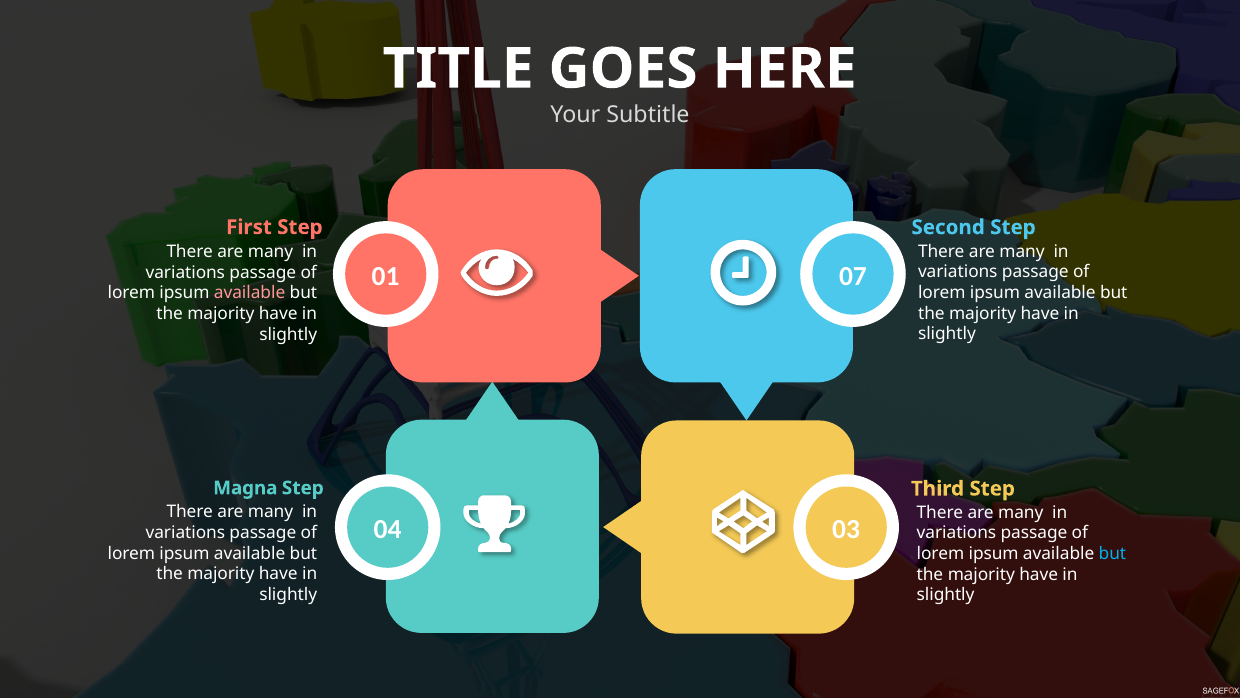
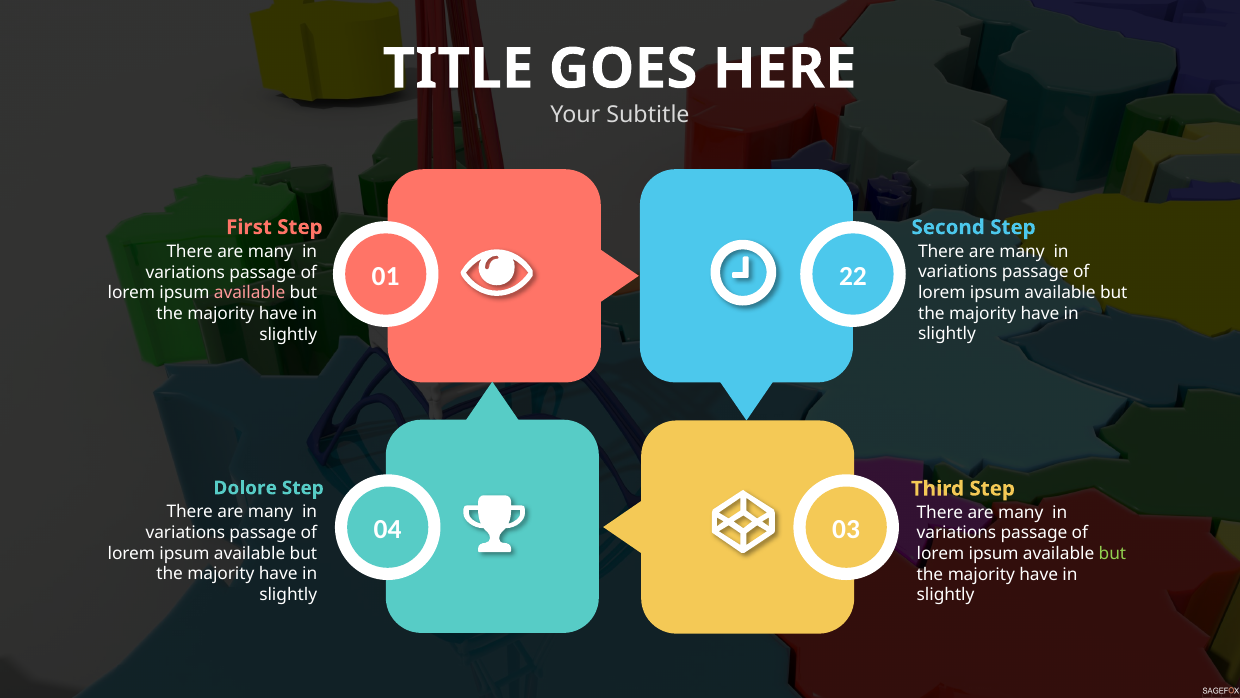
07: 07 -> 22
Magna: Magna -> Dolore
but at (1112, 553) colour: light blue -> light green
